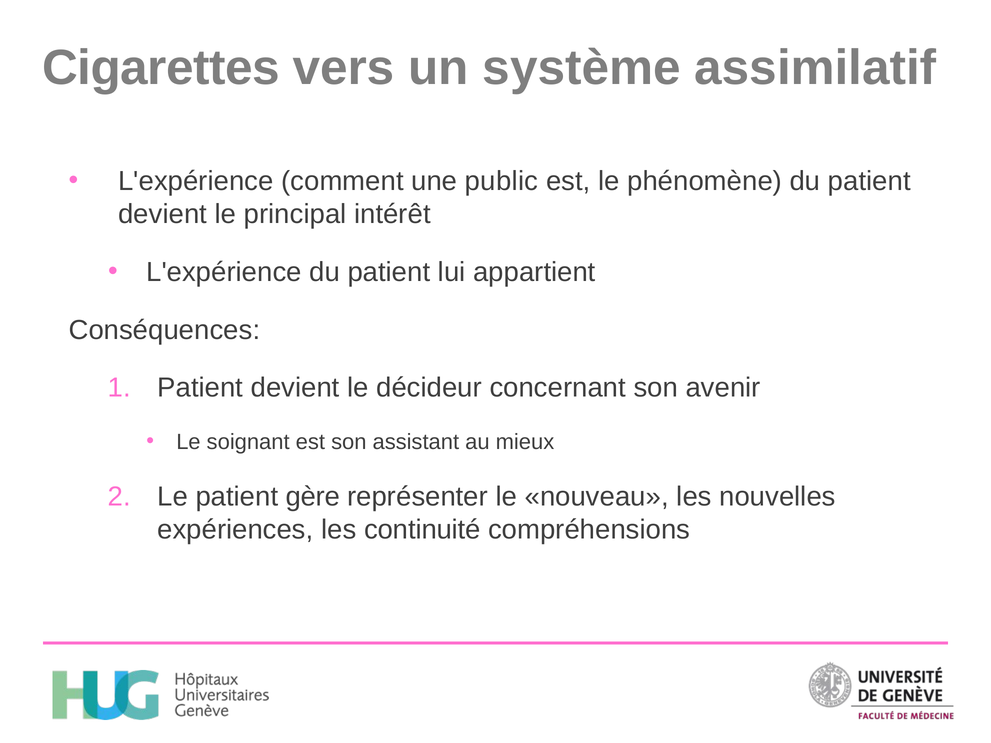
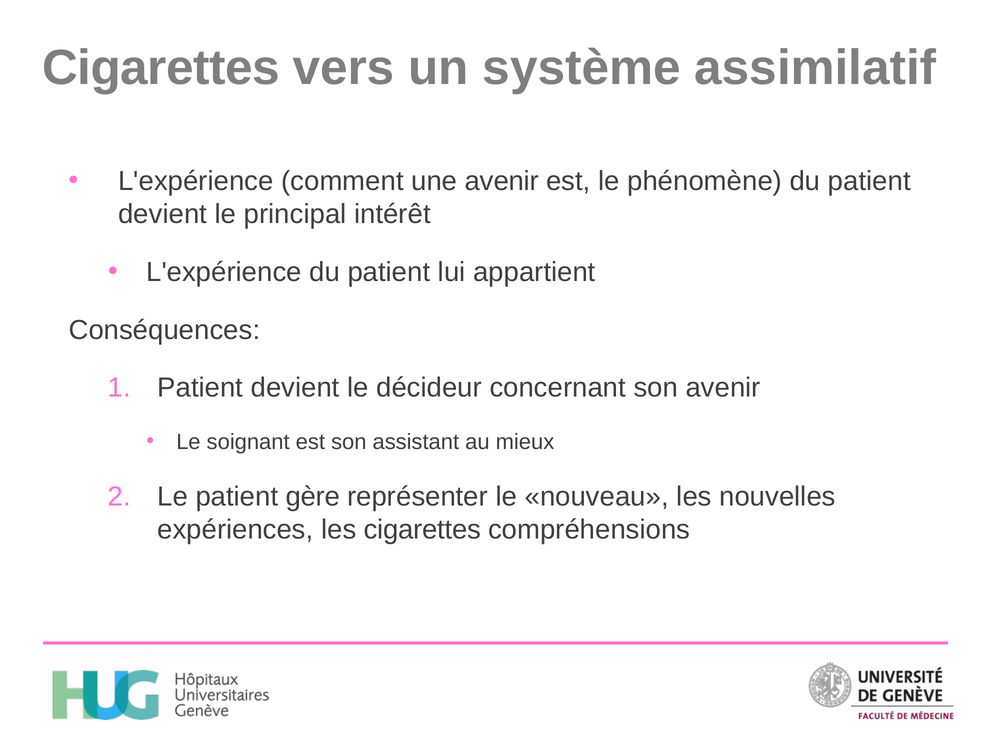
une public: public -> avenir
les continuité: continuité -> cigarettes
